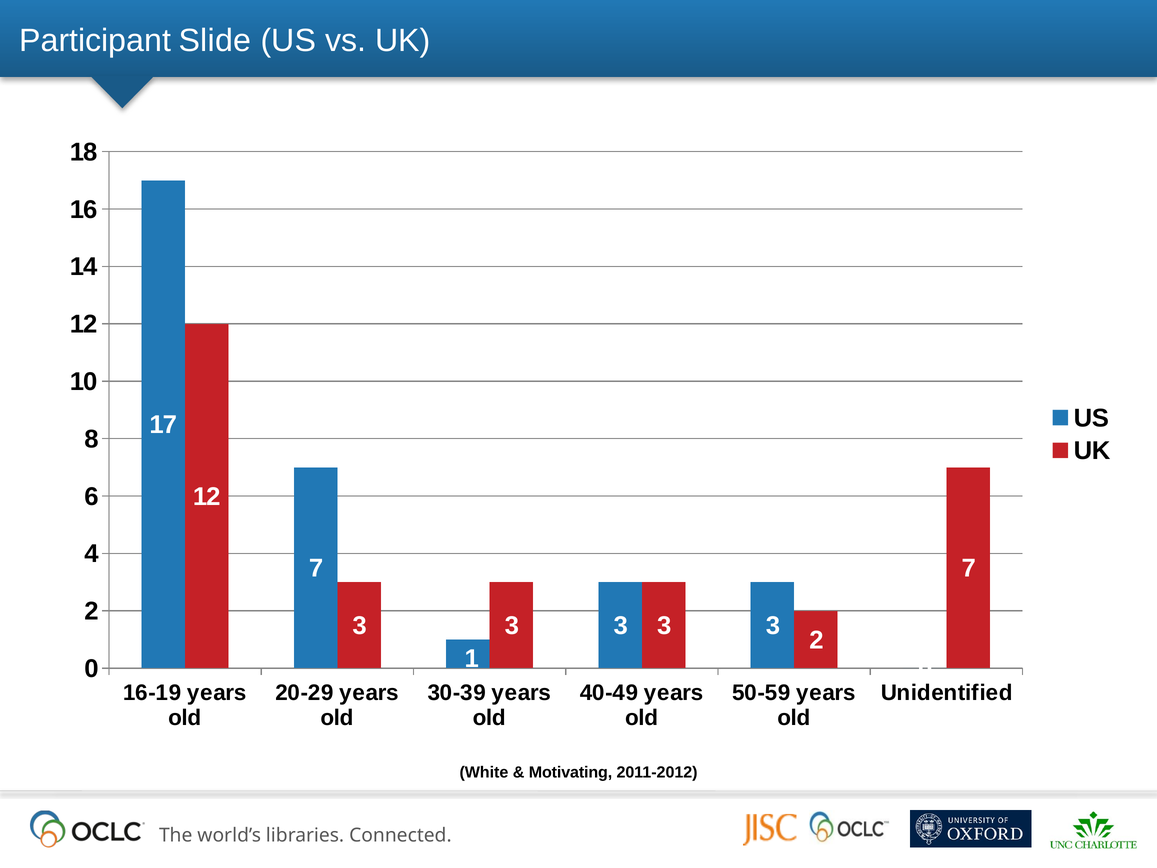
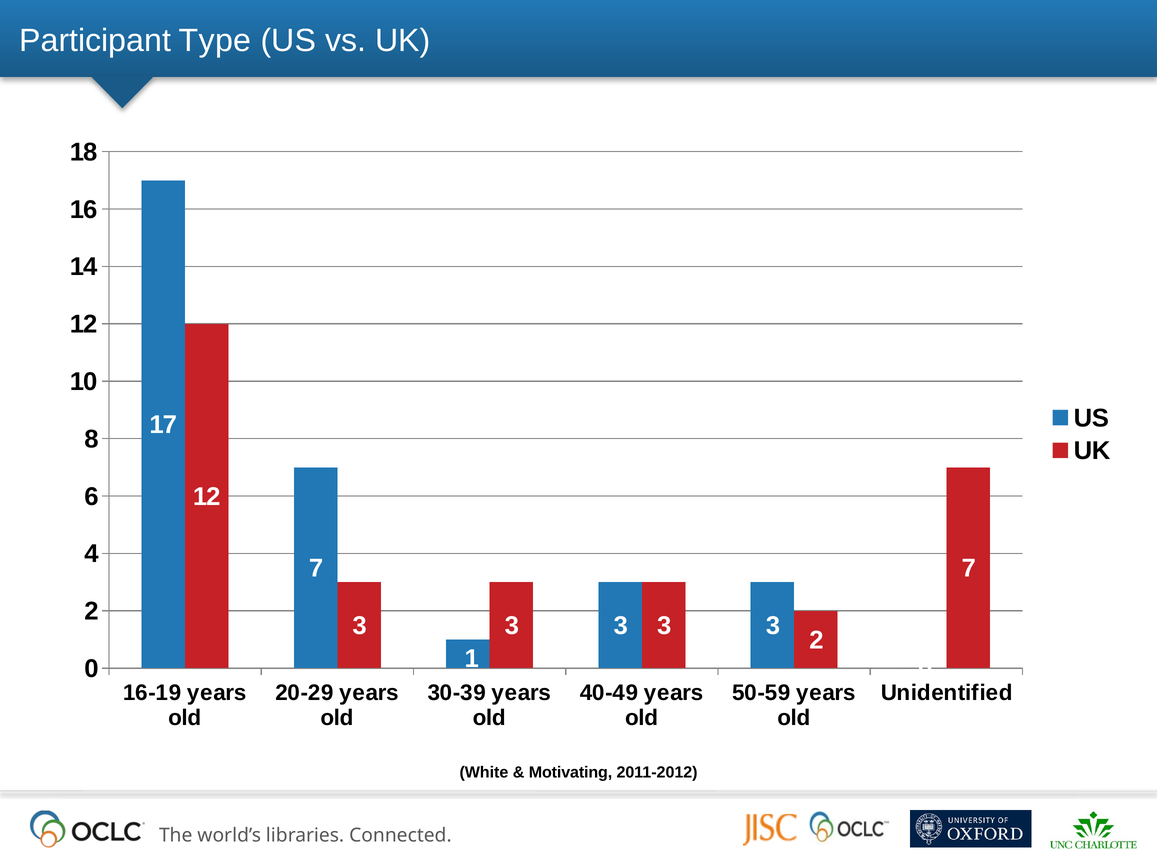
Slide: Slide -> Type
